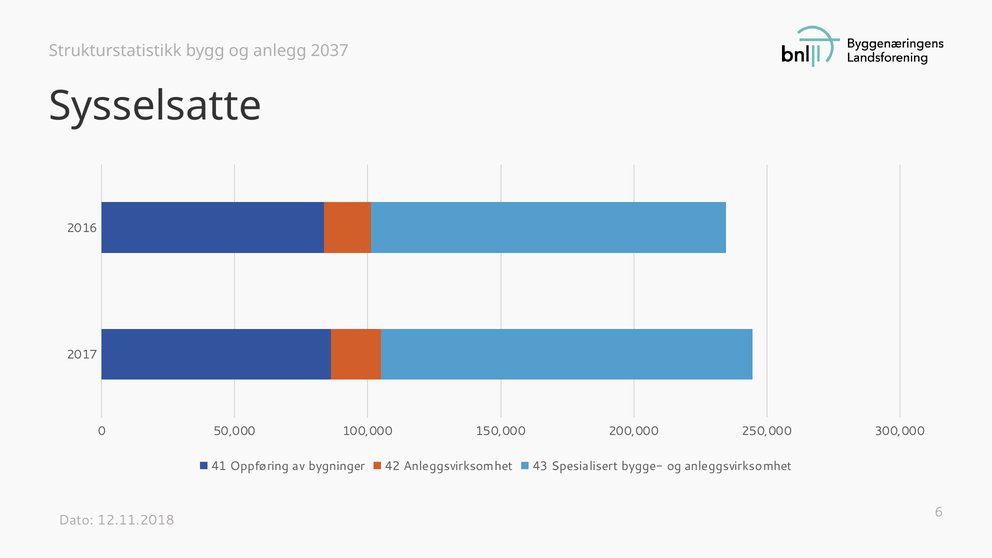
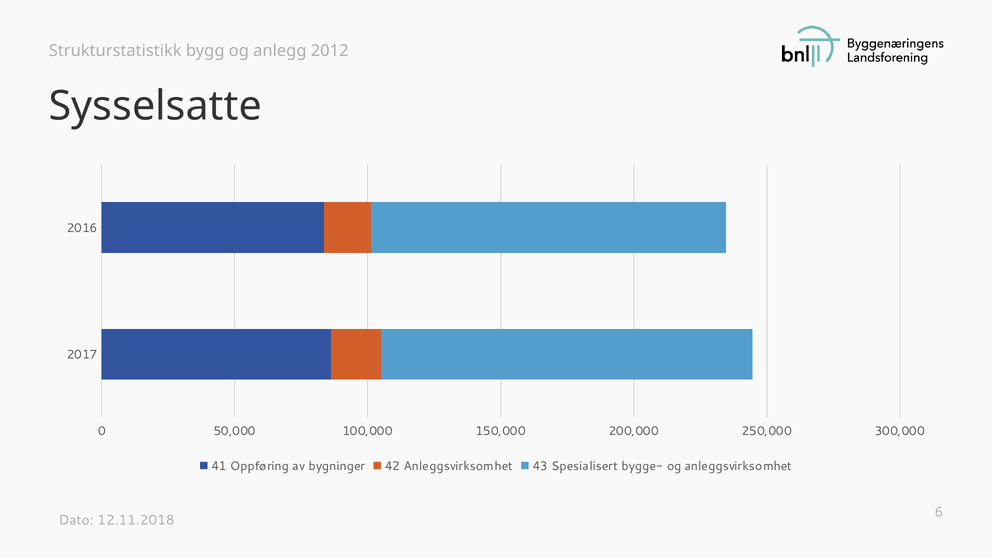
2037: 2037 -> 2012
